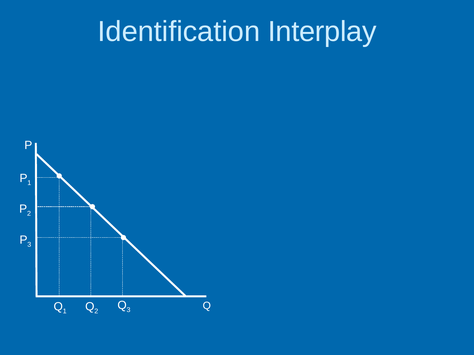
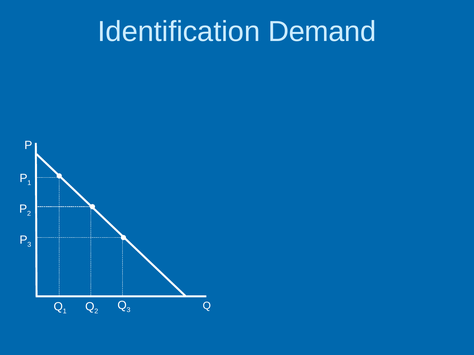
Interplay: Interplay -> Demand
